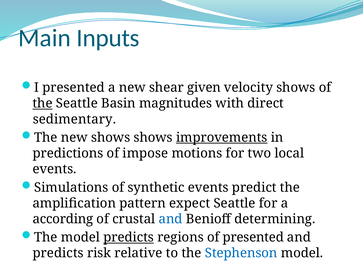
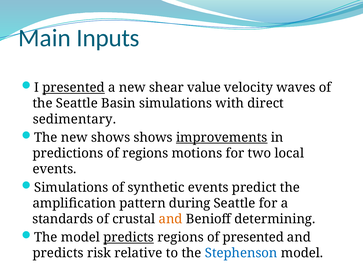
presented at (74, 87) underline: none -> present
given: given -> value
velocity shows: shows -> waves
the at (43, 103) underline: present -> none
Basin magnitudes: magnitudes -> simulations
of impose: impose -> regions
expect: expect -> during
according: according -> standards
and at (171, 218) colour: blue -> orange
